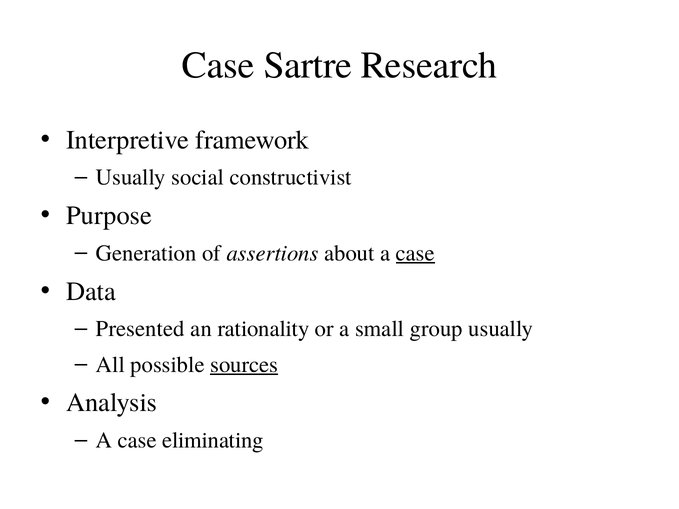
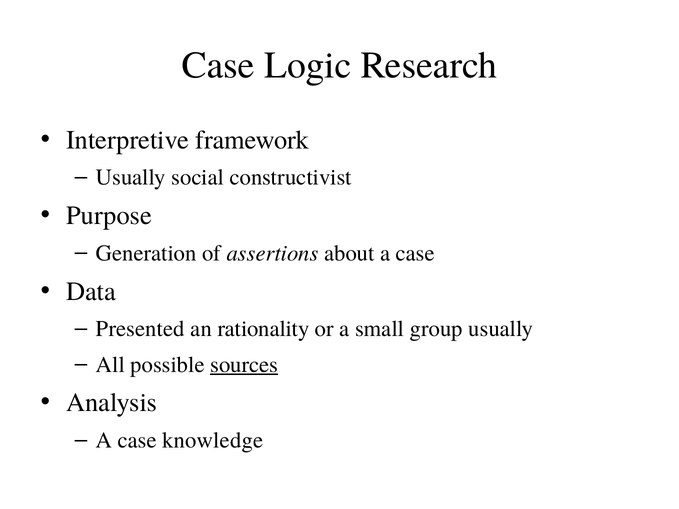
Sartre: Sartre -> Logic
case at (415, 253) underline: present -> none
eliminating: eliminating -> knowledge
